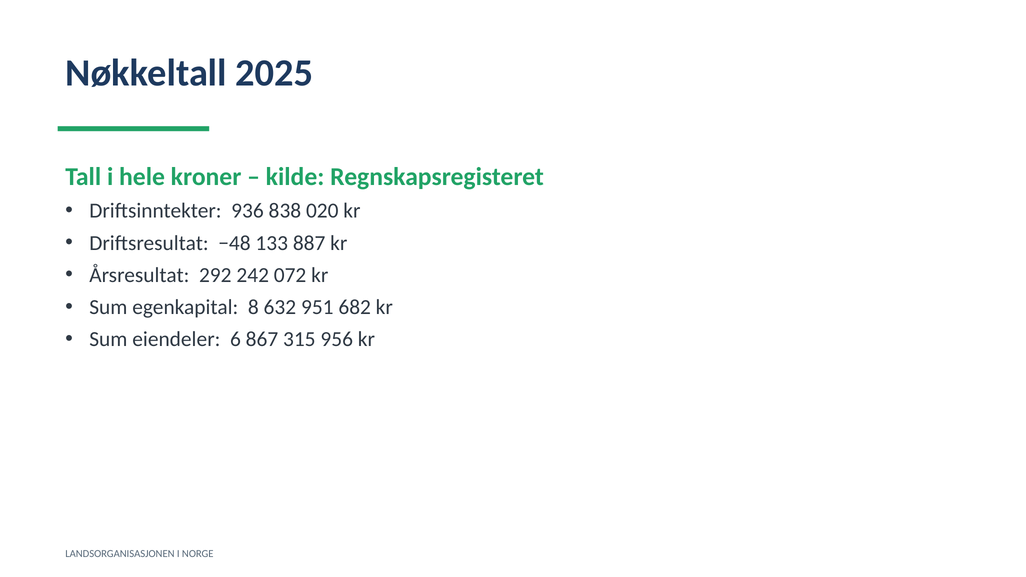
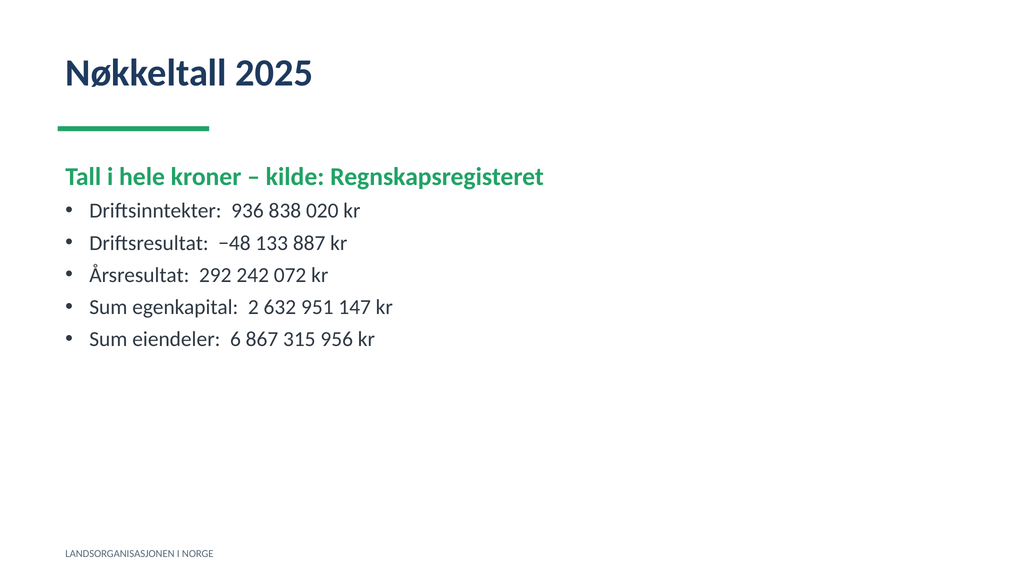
8: 8 -> 2
682: 682 -> 147
